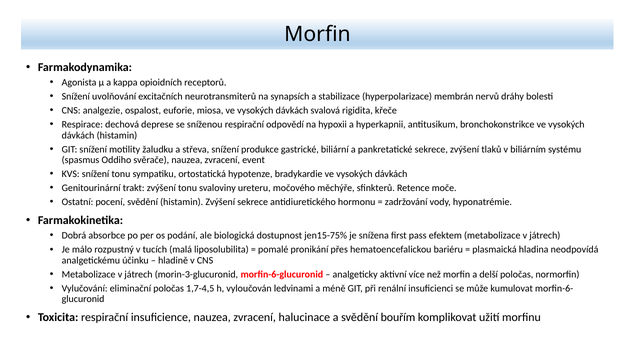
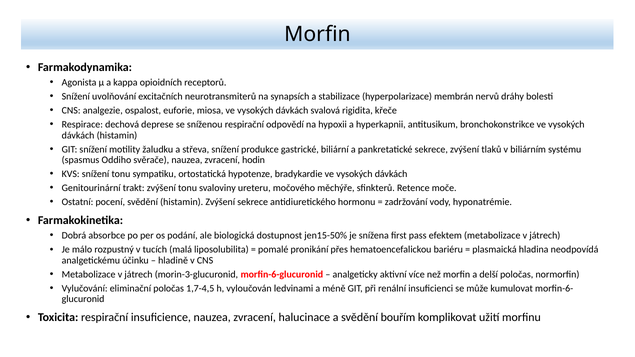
event: event -> hodin
jen15-75%: jen15-75% -> jen15-50%
